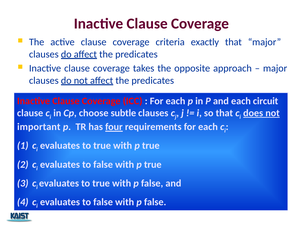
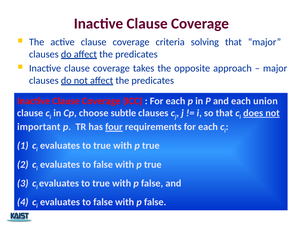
exactly: exactly -> solving
circuit: circuit -> union
